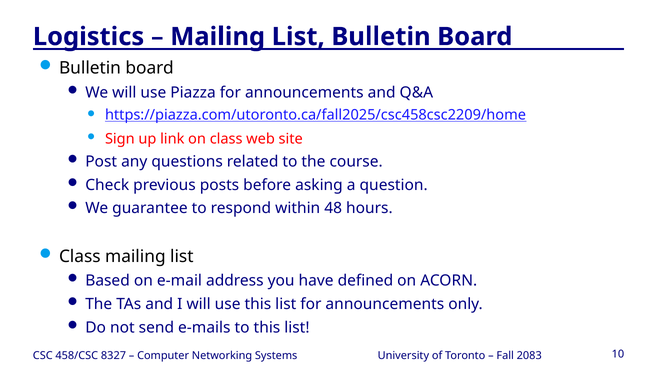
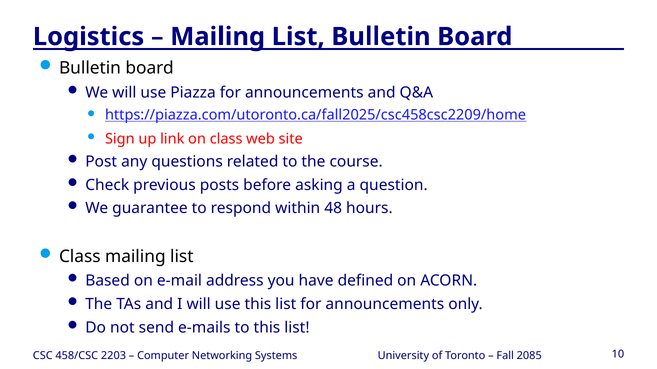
8327: 8327 -> 2203
2083: 2083 -> 2085
